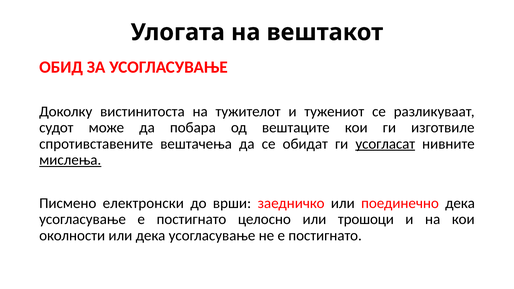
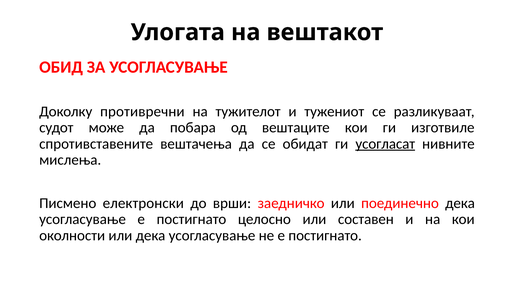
вистинитоста: вистинитоста -> противречни
мислења underline: present -> none
трошоци: трошоци -> составен
